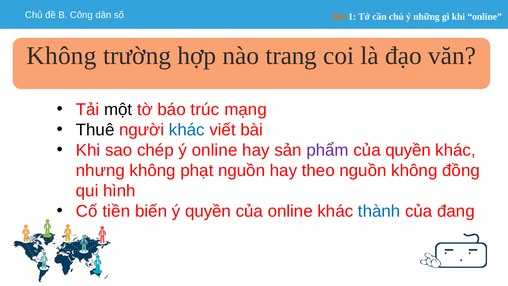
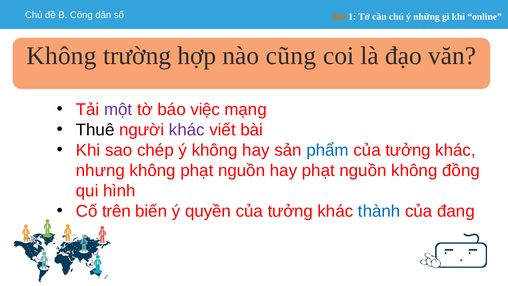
trang: trang -> cũng
một colour: black -> purple
trúc: trúc -> việc
khác at (187, 130) colour: blue -> purple
ý online: online -> không
phẩm colour: purple -> blue
quyền at (408, 150): quyền -> tưởng
hay theo: theo -> phạt
tiền: tiền -> trên
online at (290, 211): online -> tưởng
